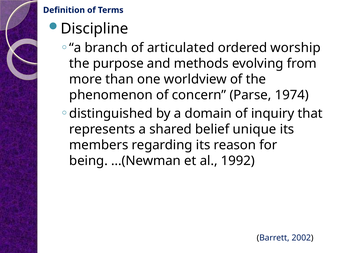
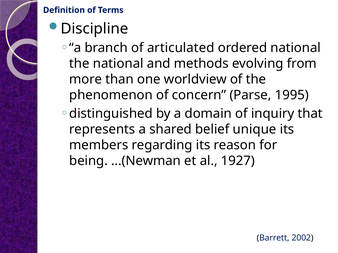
ordered worship: worship -> national
the purpose: purpose -> national
1974: 1974 -> 1995
1992: 1992 -> 1927
